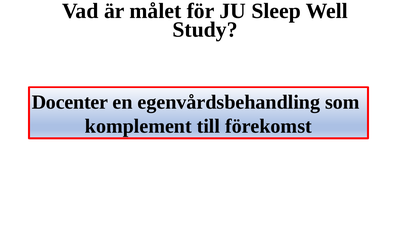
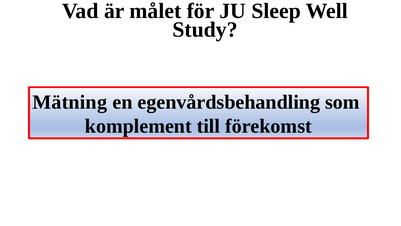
Docenter: Docenter -> Mätning
